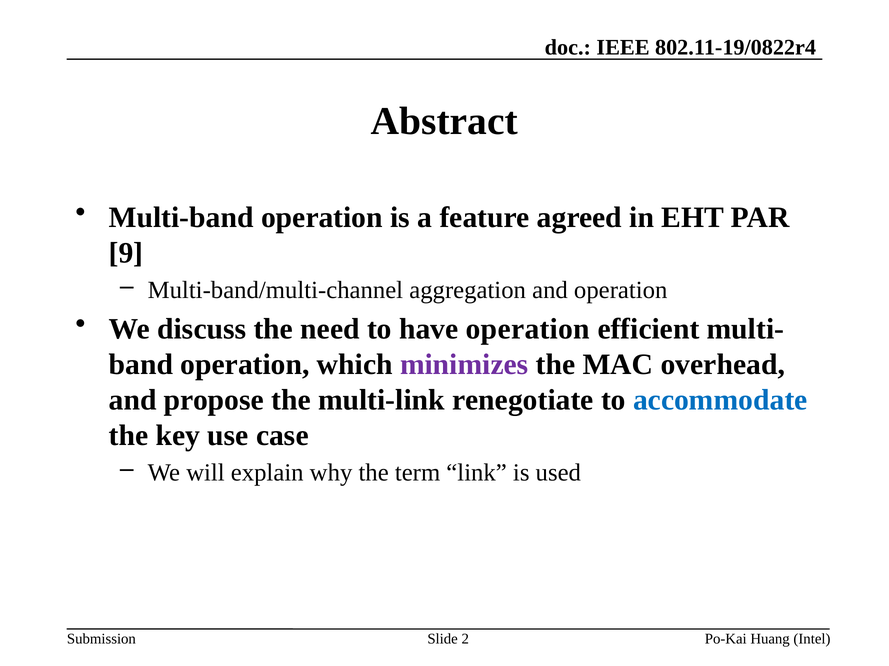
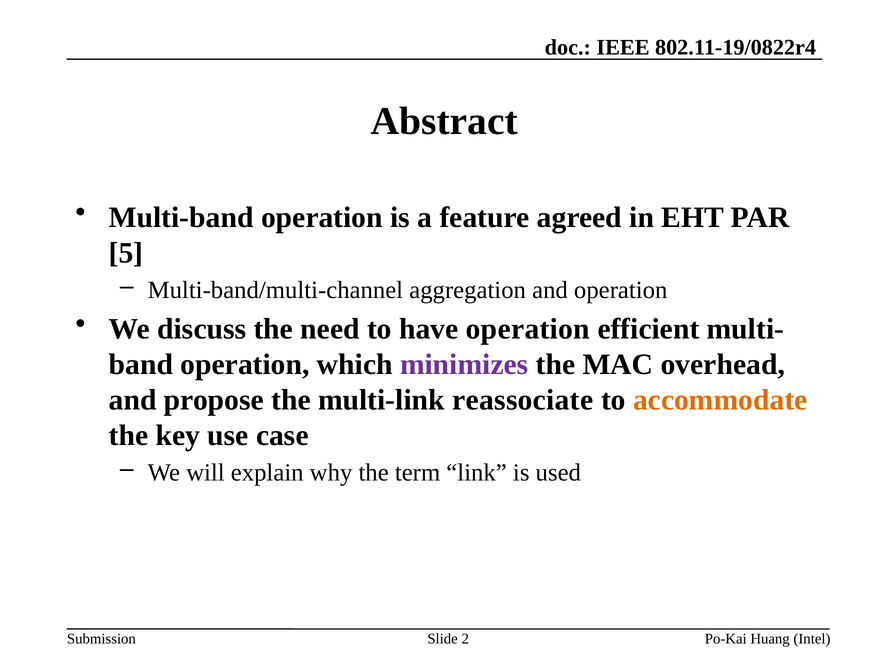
9: 9 -> 5
renegotiate: renegotiate -> reassociate
accommodate colour: blue -> orange
